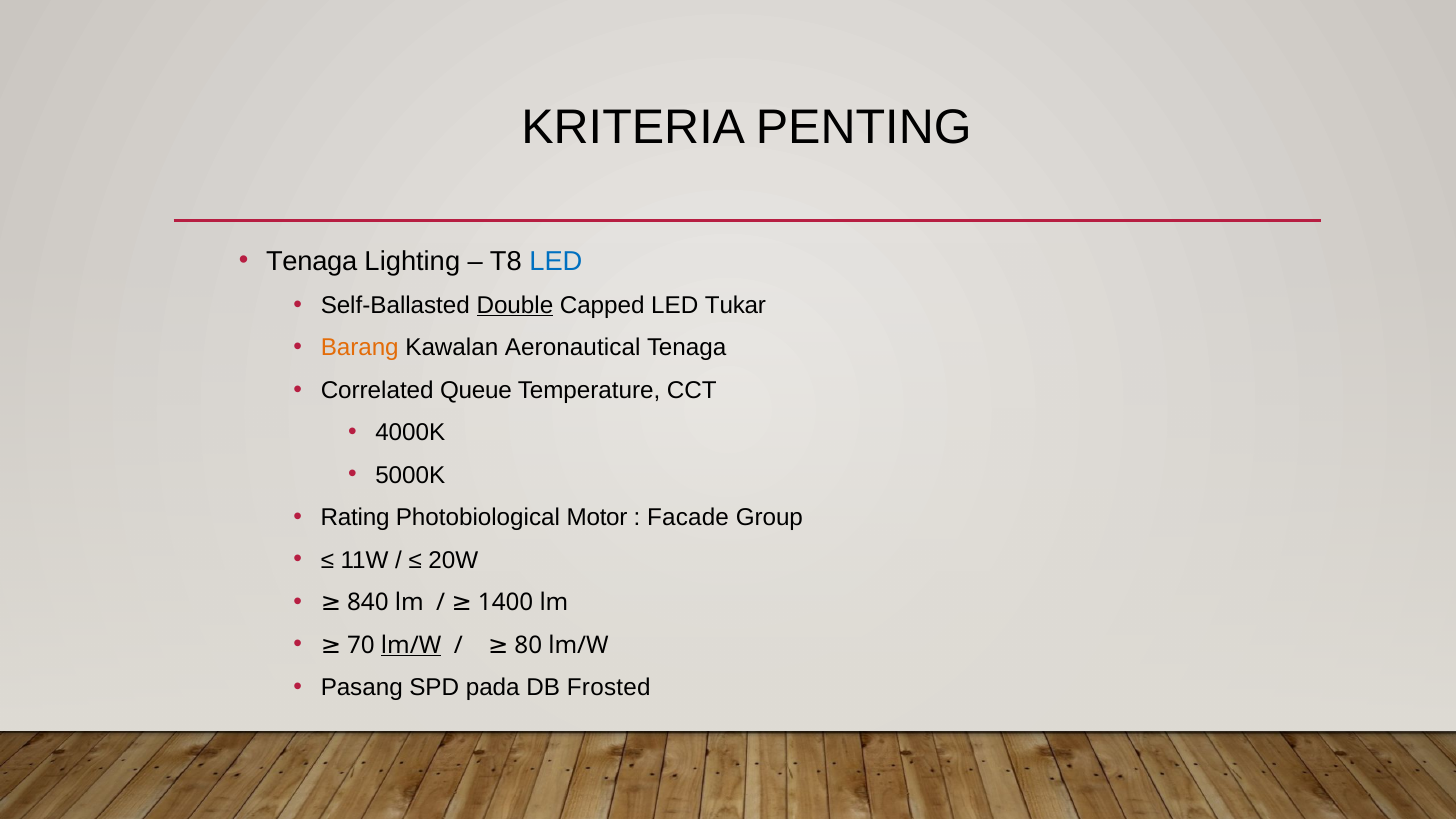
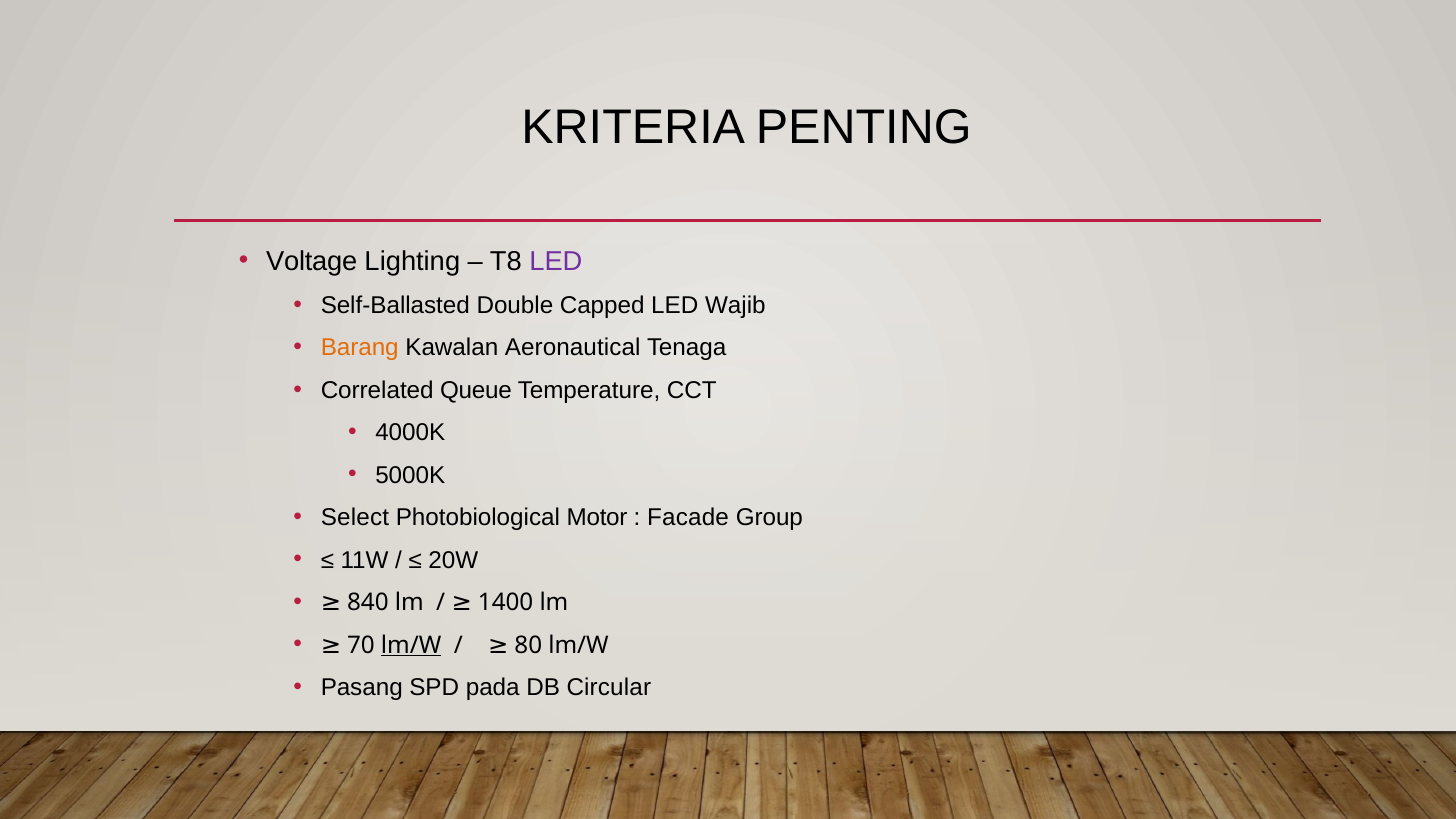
Tenaga at (312, 261): Tenaga -> Voltage
LED at (556, 261) colour: blue -> purple
Double underline: present -> none
Tukar: Tukar -> Wajib
Rating: Rating -> Select
Frosted: Frosted -> Circular
